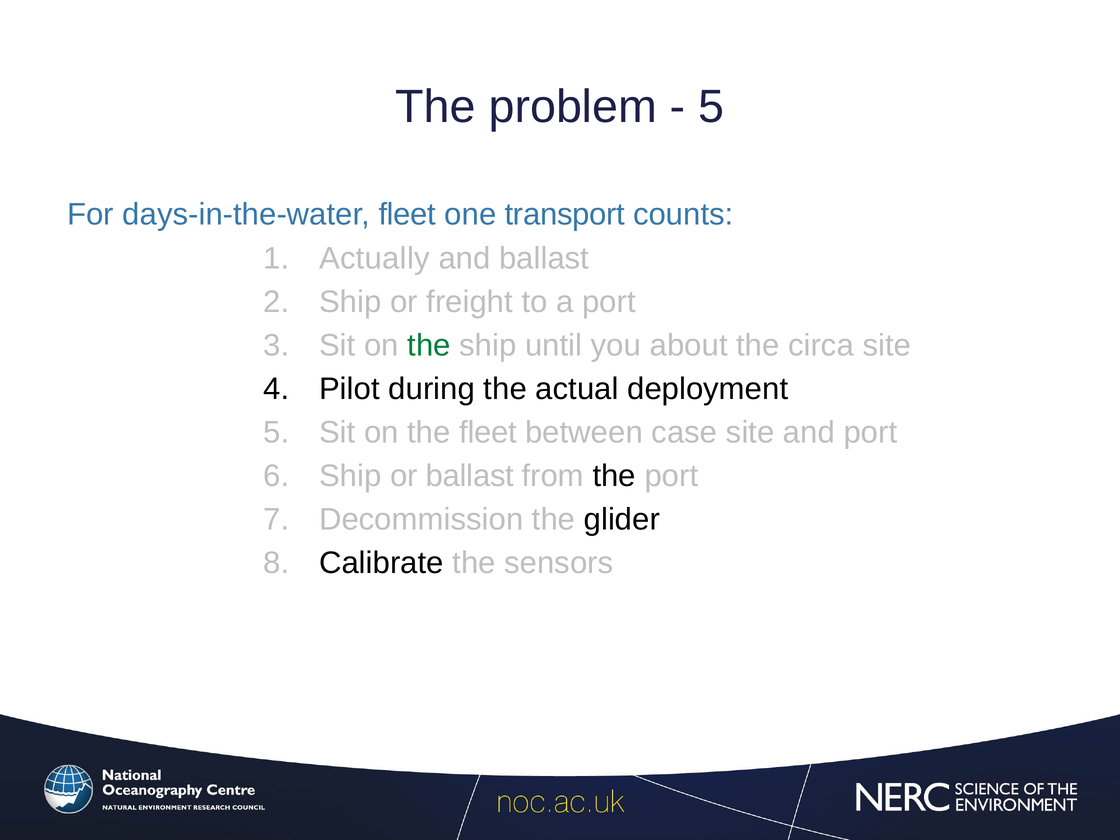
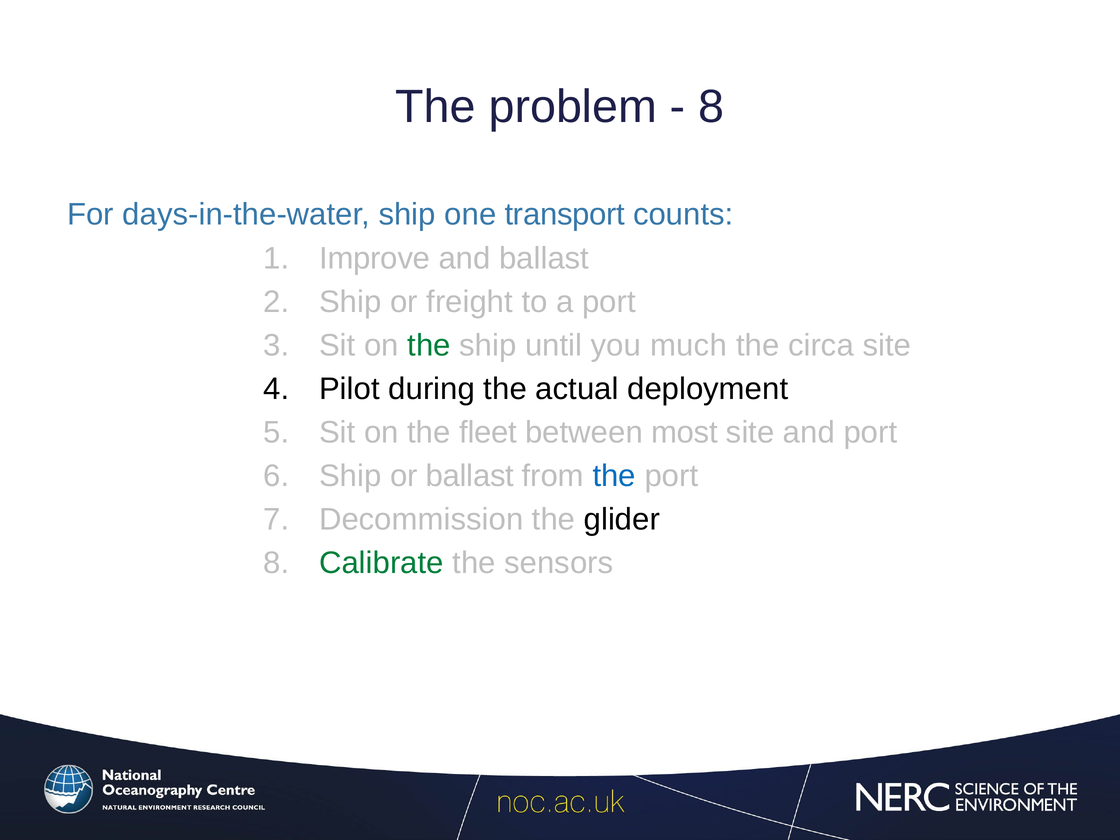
5 at (711, 107): 5 -> 8
days-in-the-water fleet: fleet -> ship
Actually: Actually -> Improve
about: about -> much
case: case -> most
the at (614, 476) colour: black -> blue
Calibrate colour: black -> green
